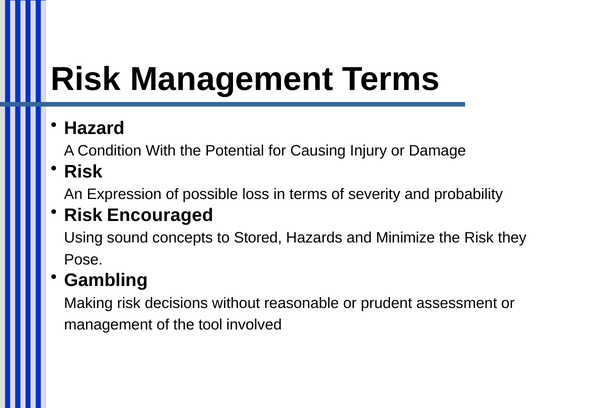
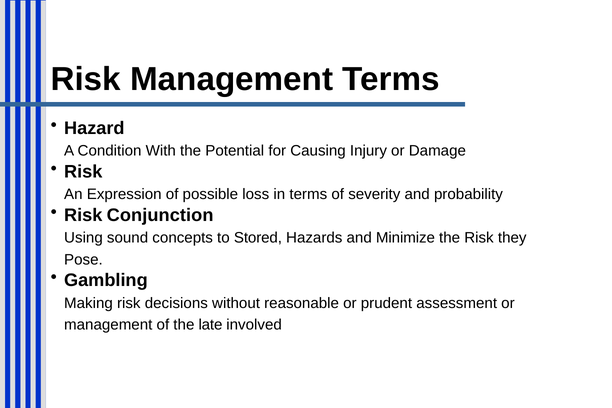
Encouraged: Encouraged -> Conjunction
tool: tool -> late
